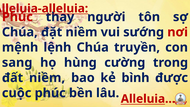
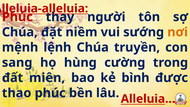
nơi colour: red -> orange
đất niềm: niềm -> miên
cuộc: cuộc -> thao
